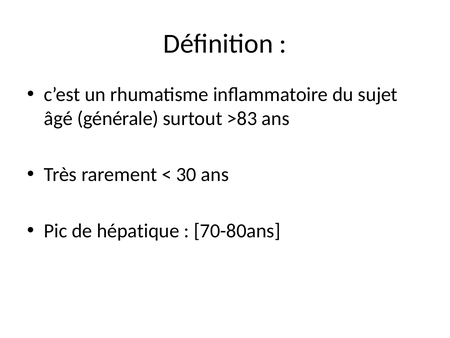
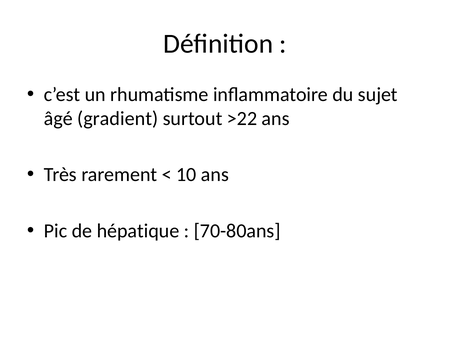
générale: générale -> gradient
>83: >83 -> >22
30: 30 -> 10
